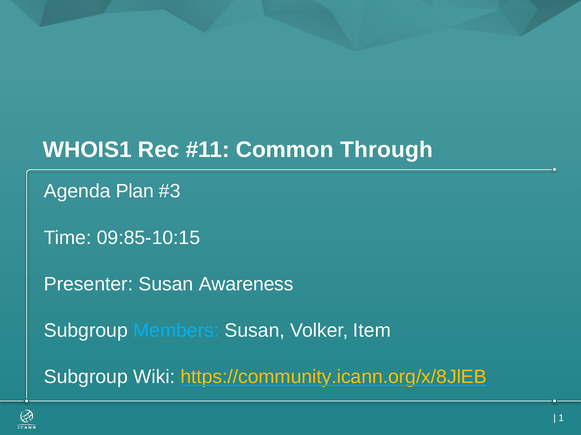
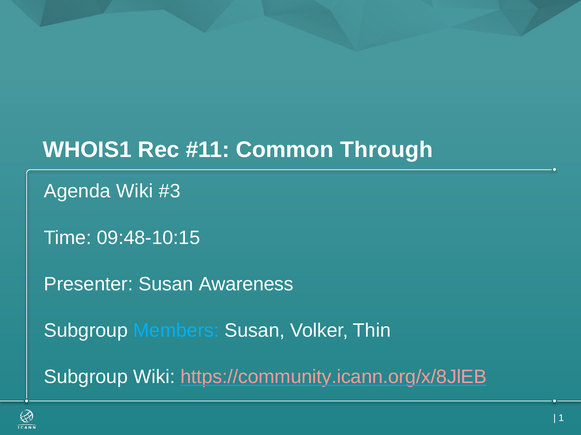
Agenda Plan: Plan -> Wiki
09:85-10:15: 09:85-10:15 -> 09:48-10:15
Item: Item -> Thin
https://community.icann.org/x/8JlEB colour: yellow -> pink
